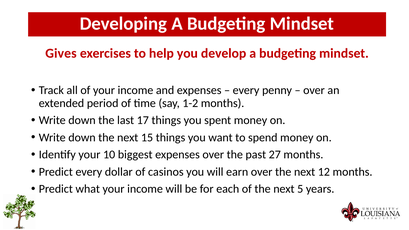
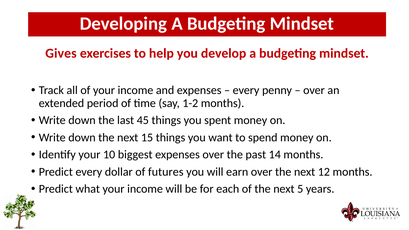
17: 17 -> 45
27: 27 -> 14
casinos: casinos -> futures
